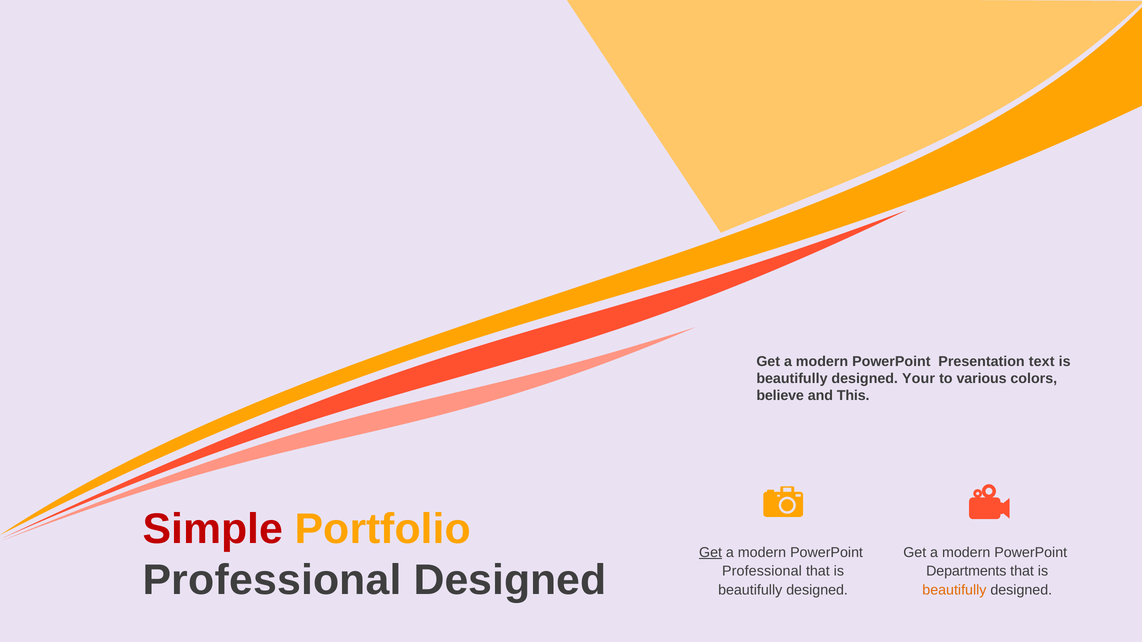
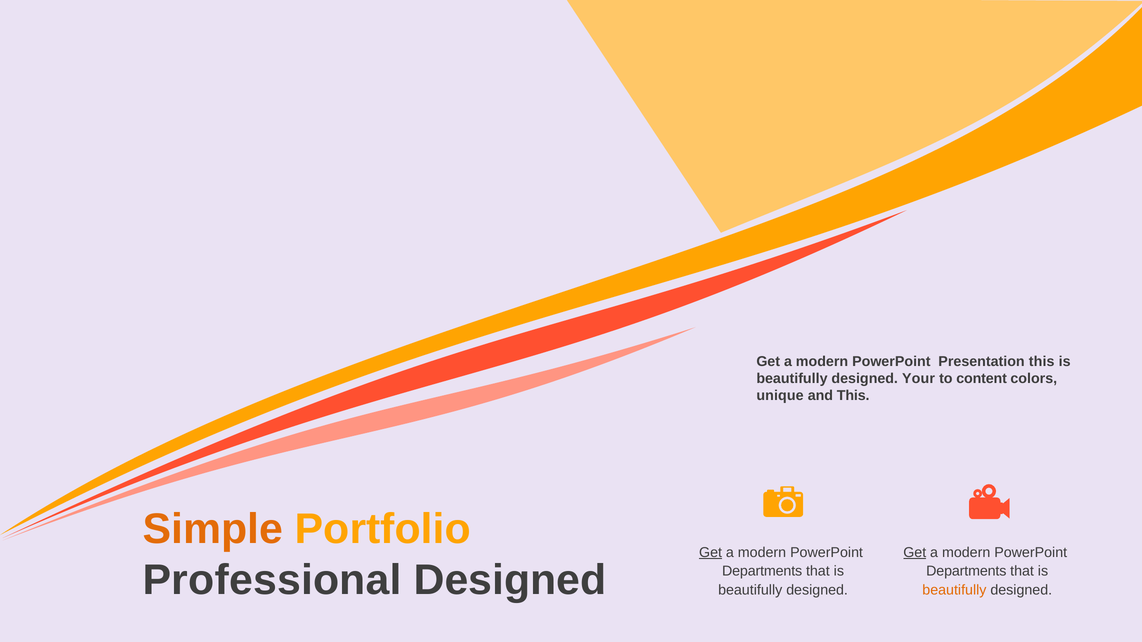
Presentation text: text -> this
various: various -> content
believe: believe -> unique
Simple colour: red -> orange
Get at (915, 553) underline: none -> present
Professional at (762, 572): Professional -> Departments
